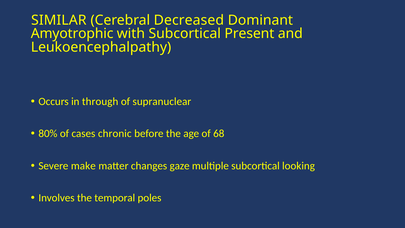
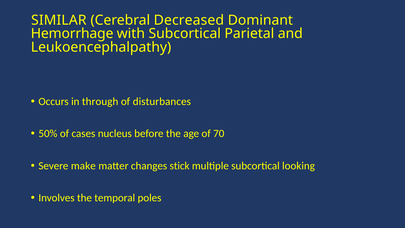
Amyotrophic: Amyotrophic -> Hemorrhage
Present: Present -> Parietal
supranuclear: supranuclear -> disturbances
80%: 80% -> 50%
chronic: chronic -> nucleus
68: 68 -> 70
gaze: gaze -> stick
